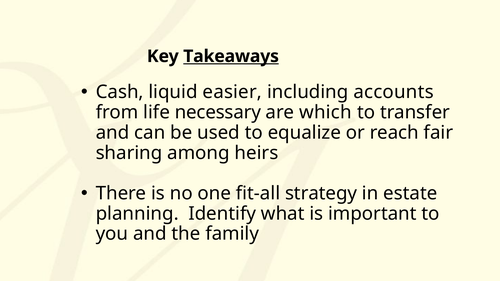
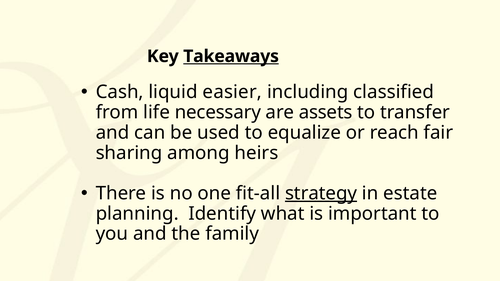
accounts: accounts -> classified
which: which -> assets
strategy underline: none -> present
